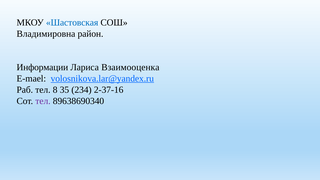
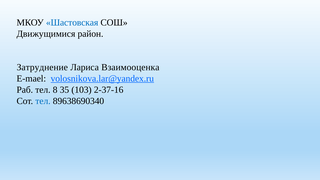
Владимировна: Владимировна -> Движущимися
Информации: Информации -> Затруднение
234: 234 -> 103
тел at (43, 101) colour: purple -> blue
